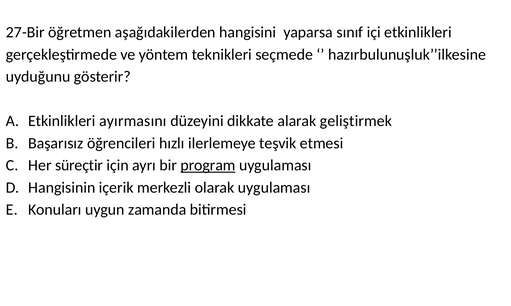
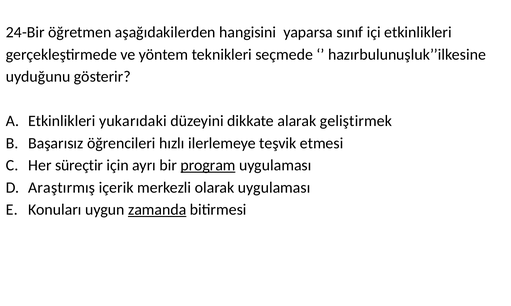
27-Bir: 27-Bir -> 24-Bir
ayırmasını: ayırmasını -> yukarıdaki
Hangisinin: Hangisinin -> Araştırmış
zamanda underline: none -> present
